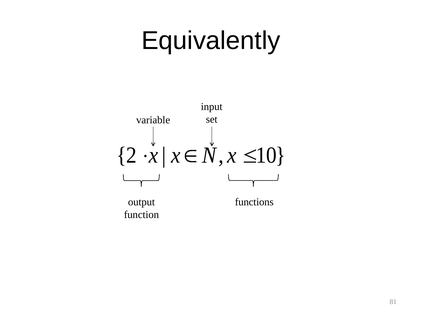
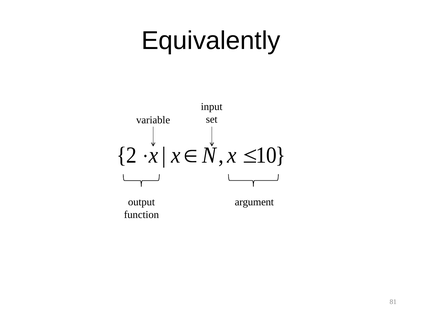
functions: functions -> argument
